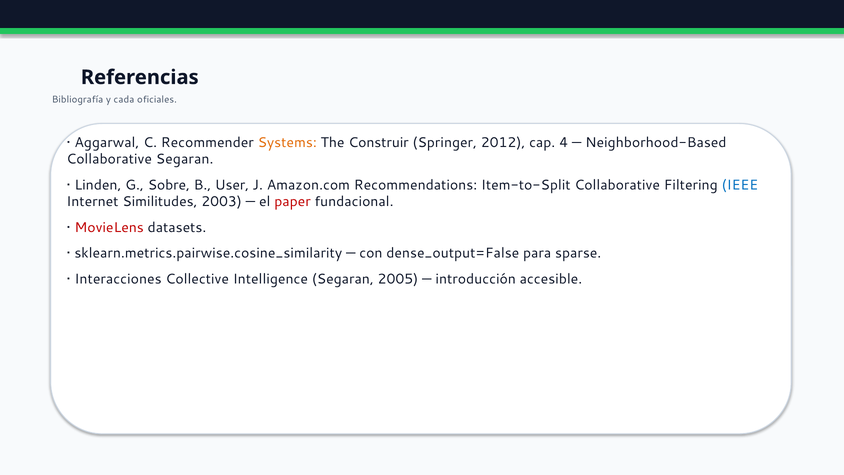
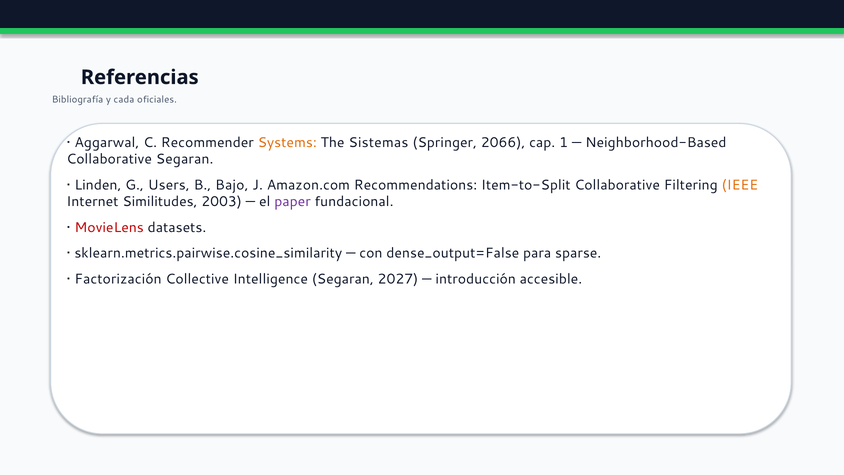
Construir: Construir -> Sistemas
2012: 2012 -> 2066
4: 4 -> 1
Sobre: Sobre -> Users
User: User -> Bajo
IEEE colour: blue -> orange
paper colour: red -> purple
Interacciones: Interacciones -> Factorización
2005: 2005 -> 2027
